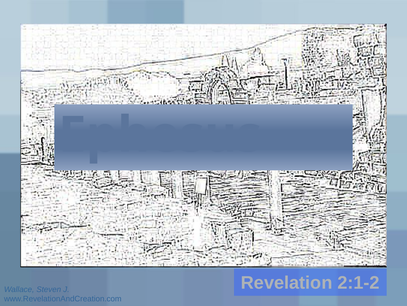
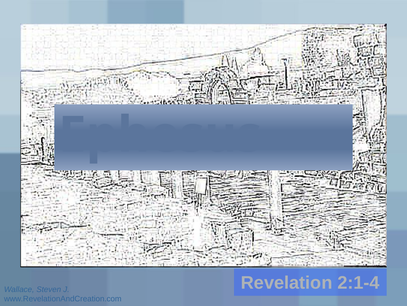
2:1-2: 2:1-2 -> 2:1-4
